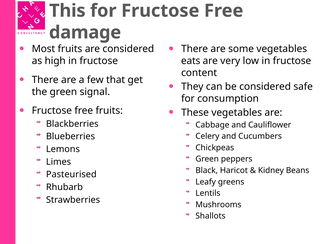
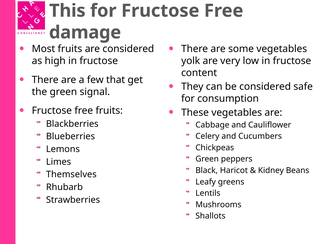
eats: eats -> yolk
Pasteurised: Pasteurised -> Themselves
